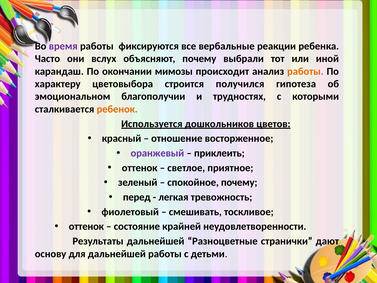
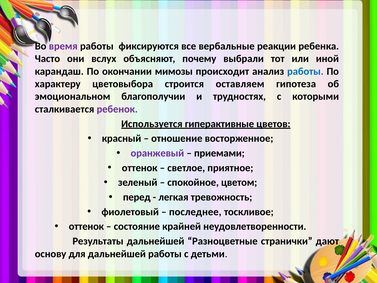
работы at (305, 71) colour: orange -> blue
получился: получился -> оставляем
ребенок colour: orange -> purple
дошкольников: дошкольников -> гиперактивные
приклеить: приклеить -> приемами
спокойное почему: почему -> цветом
смешивать: смешивать -> последнее
